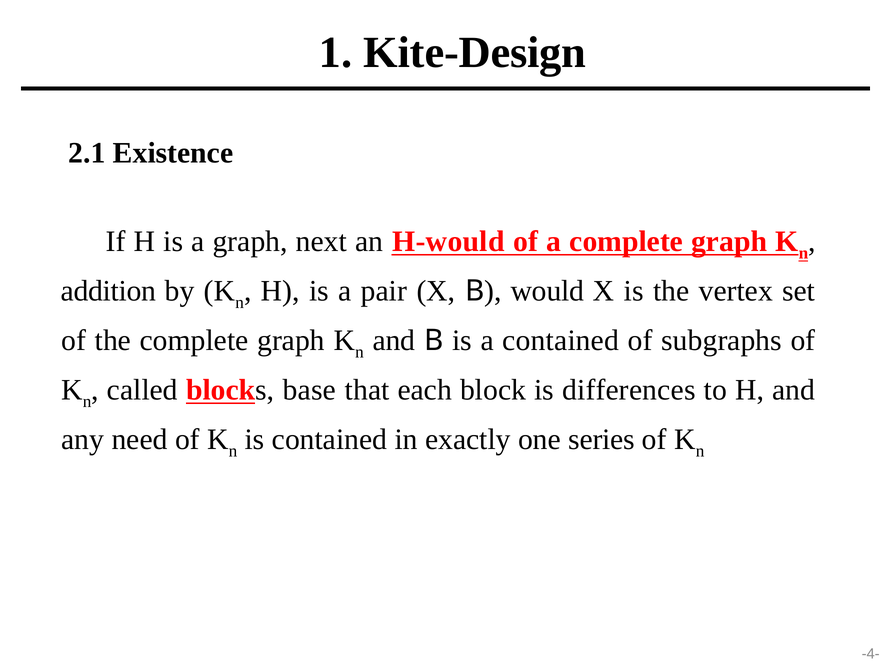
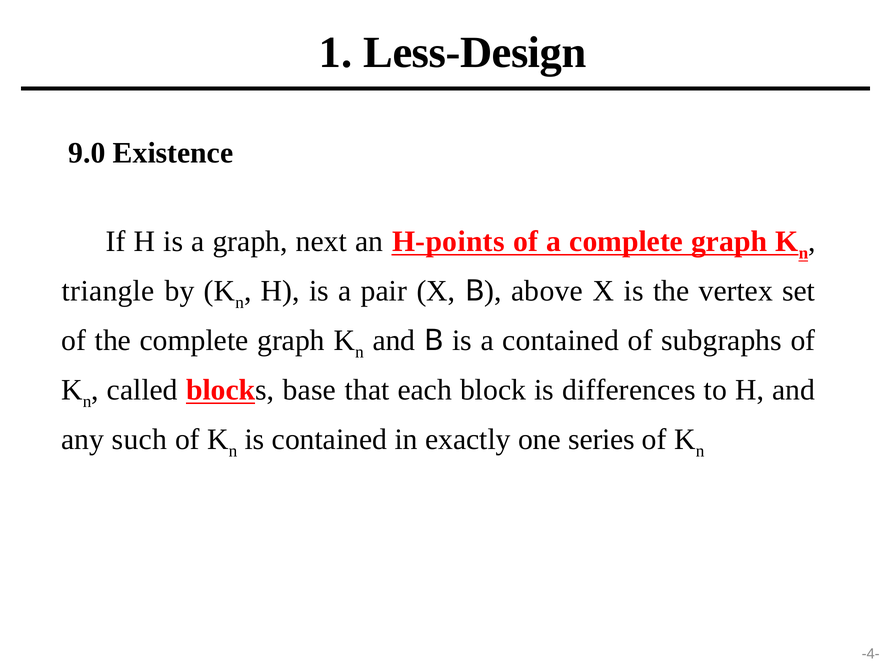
Kite-Design: Kite-Design -> Less-Design
2.1: 2.1 -> 9.0
H-would: H-would -> H-points
addition: addition -> triangle
would: would -> above
need: need -> such
